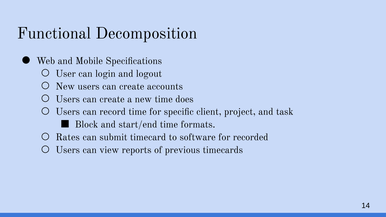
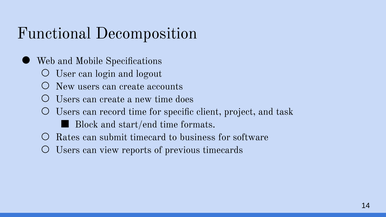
software: software -> business
recorded: recorded -> software
